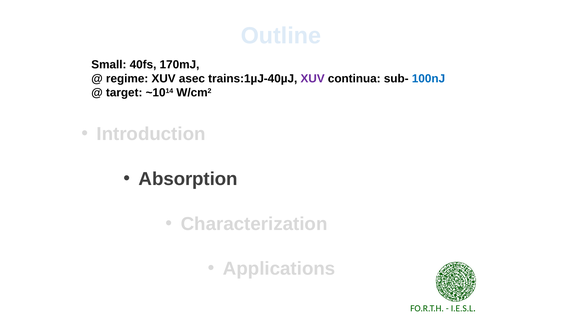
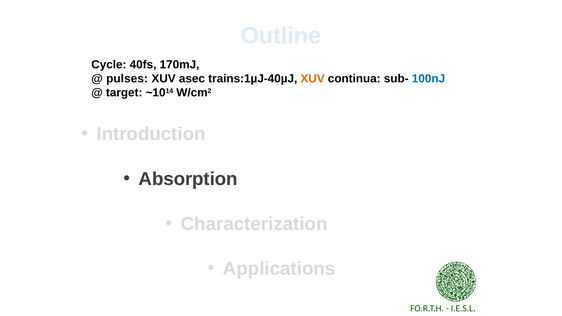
Small: Small -> Cycle
regime: regime -> pulses
XUV at (313, 79) colour: purple -> orange
